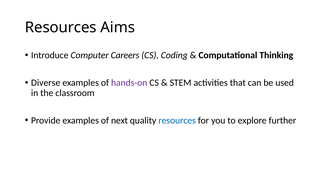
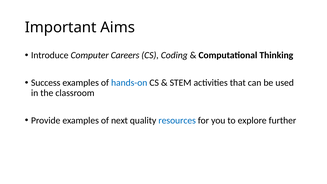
Resources at (61, 27): Resources -> Important
Diverse: Diverse -> Success
hands-on colour: purple -> blue
